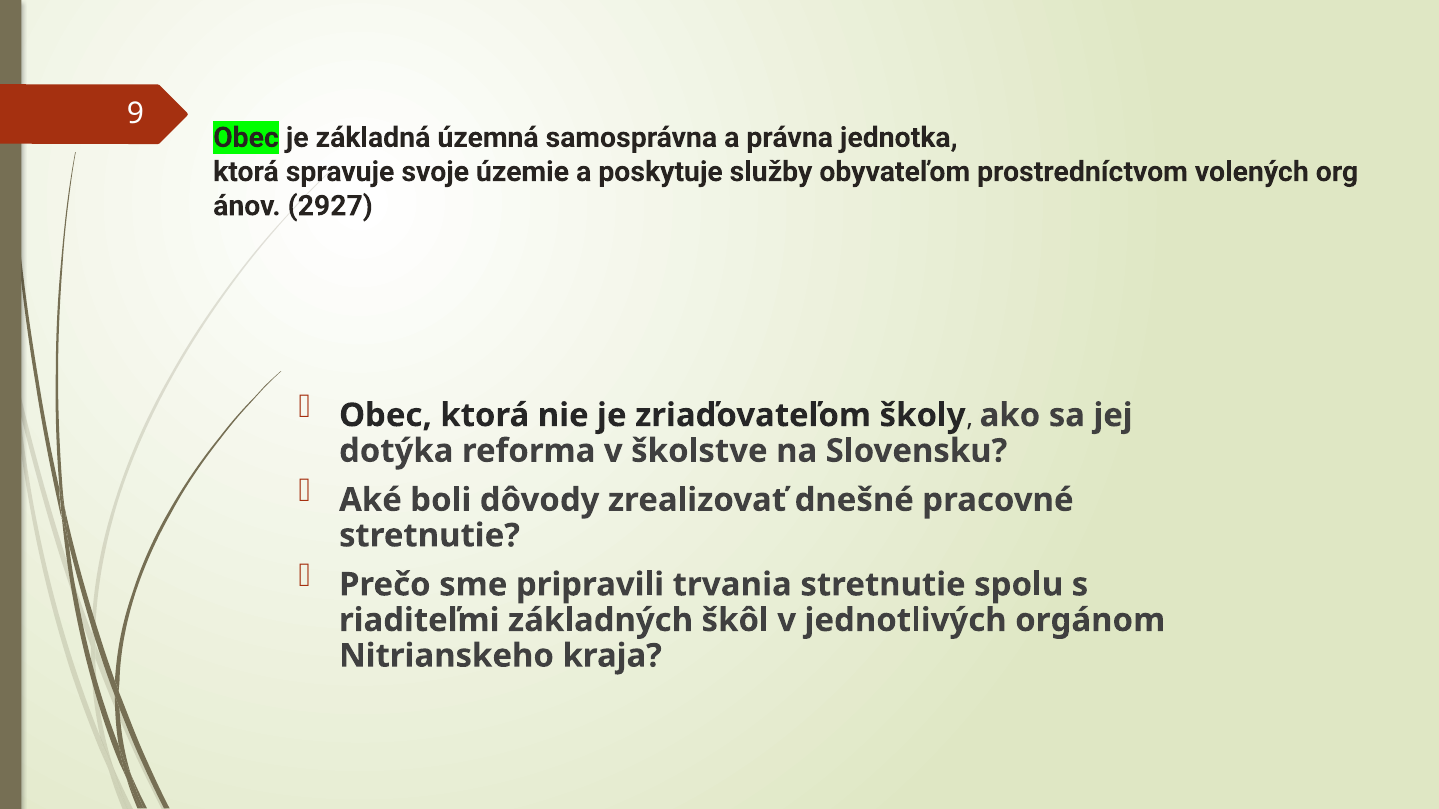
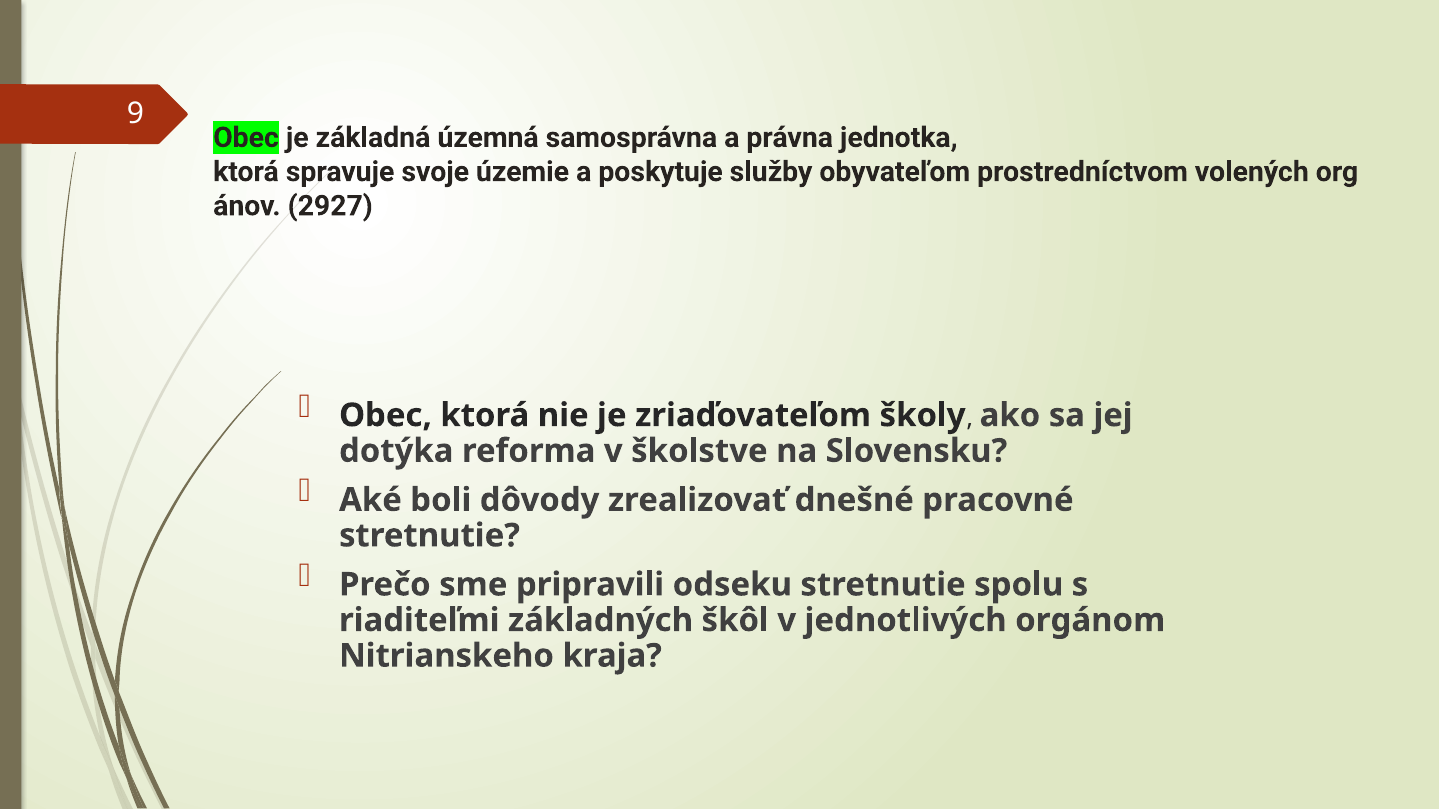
trvania: trvania -> odseku
